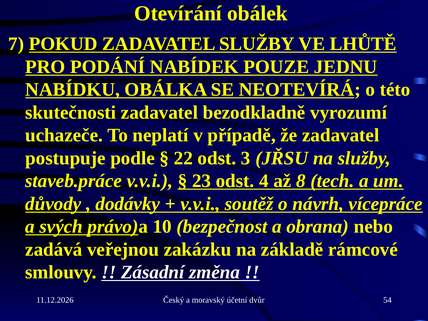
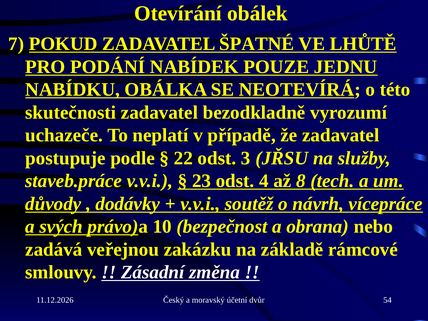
ZADAVATEL SLUŽBY: SLUŽBY -> ŠPATNÉ
